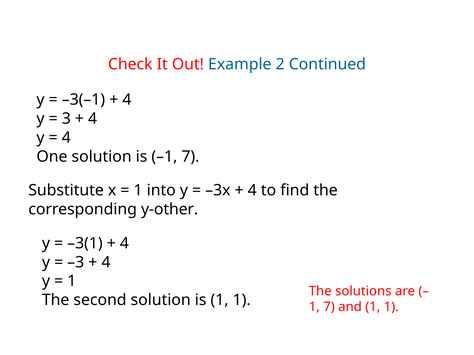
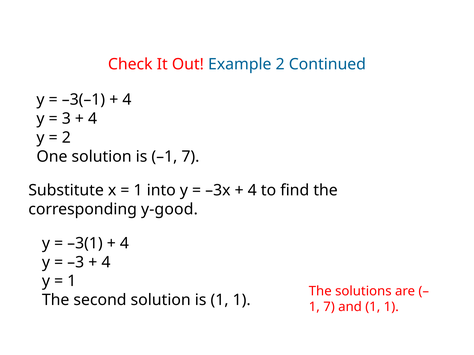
4 at (66, 138): 4 -> 2
y-other: y-other -> y-good
